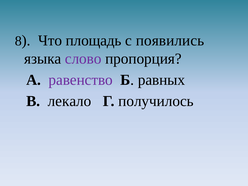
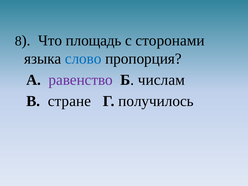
появились: появились -> сторонами
слово colour: purple -> blue
равных: равных -> числам
лекало: лекало -> стране
